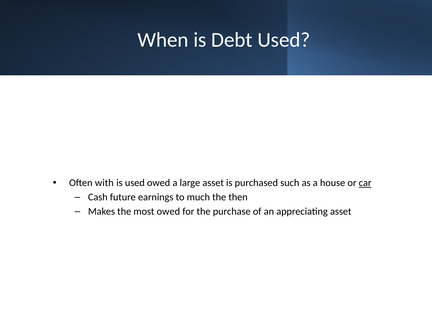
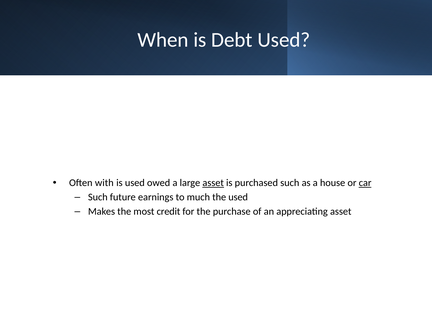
asset at (213, 183) underline: none -> present
Cash at (98, 197): Cash -> Such
the then: then -> used
most owed: owed -> credit
